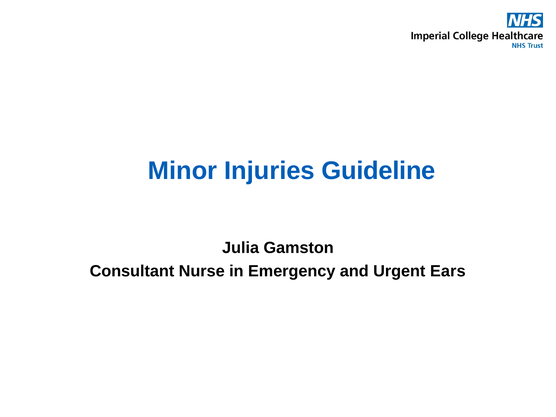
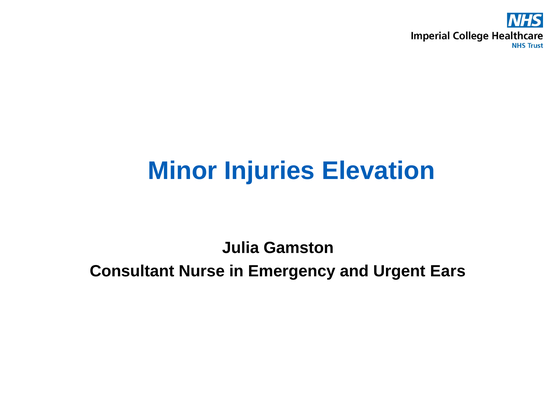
Guideline: Guideline -> Elevation
